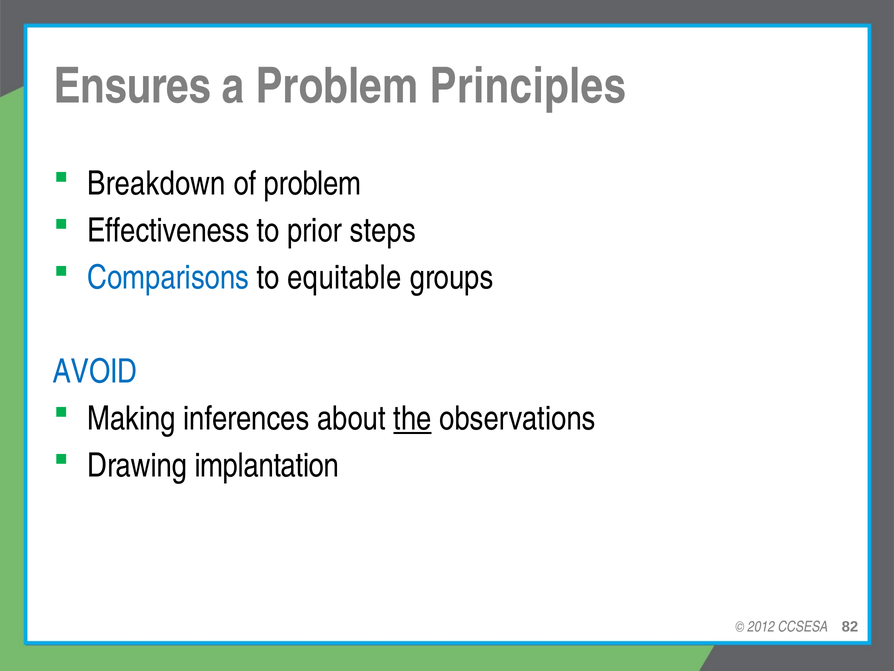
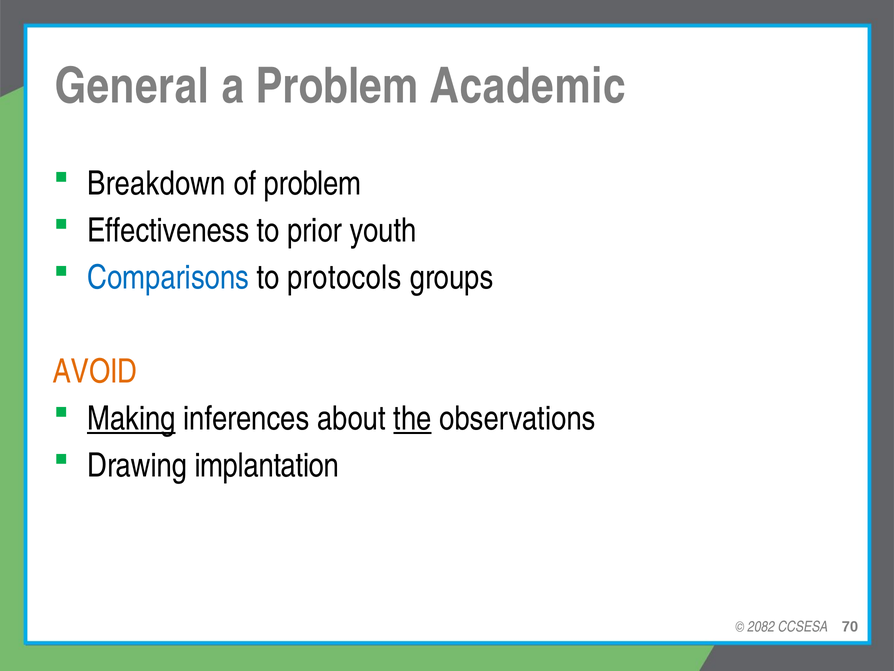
Ensures: Ensures -> General
Principles: Principles -> Academic
steps: steps -> youth
equitable: equitable -> protocols
AVOID colour: blue -> orange
Making underline: none -> present
2012: 2012 -> 2082
82: 82 -> 70
